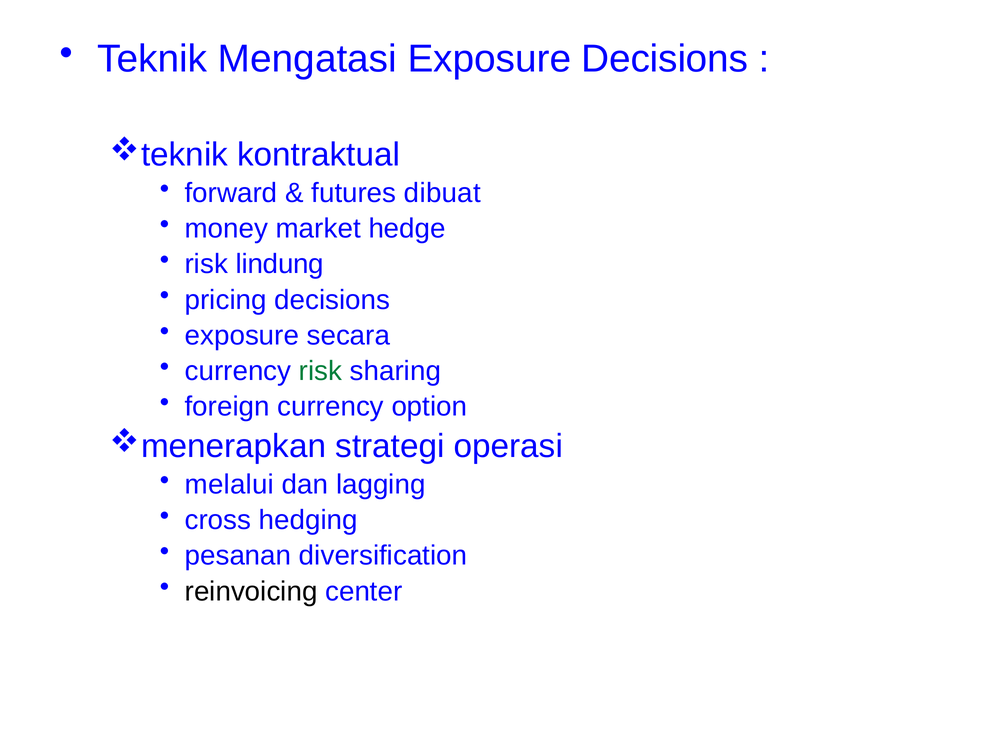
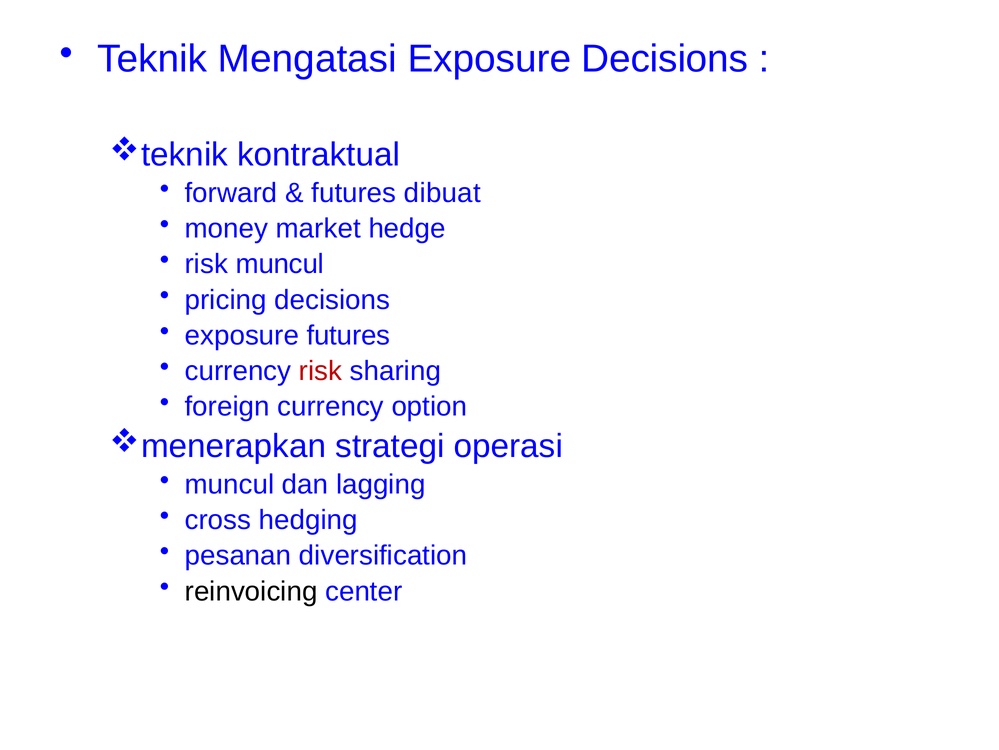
risk lindung: lindung -> muncul
exposure secara: secara -> futures
risk at (320, 371) colour: green -> red
melalui at (229, 484): melalui -> muncul
